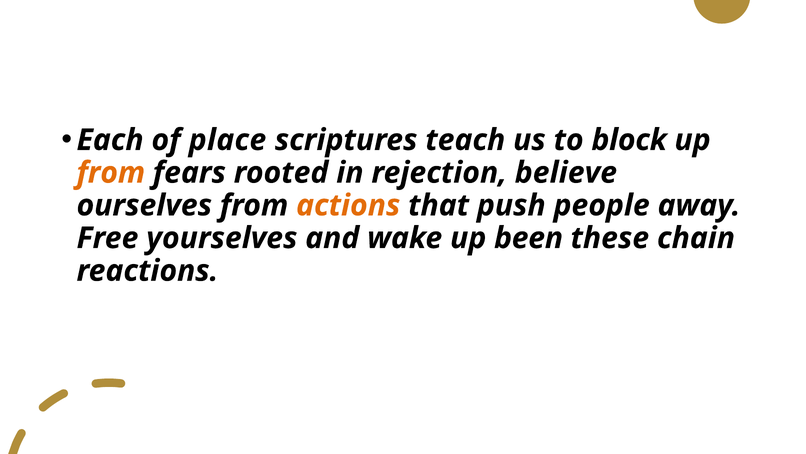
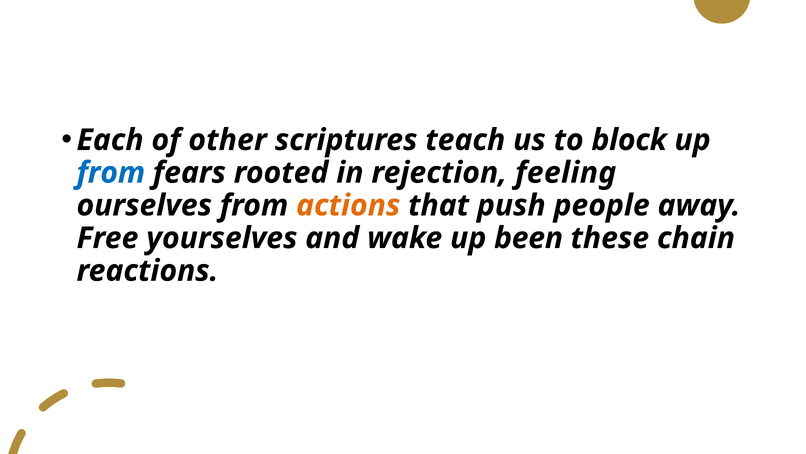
place: place -> other
from at (111, 172) colour: orange -> blue
believe: believe -> feeling
